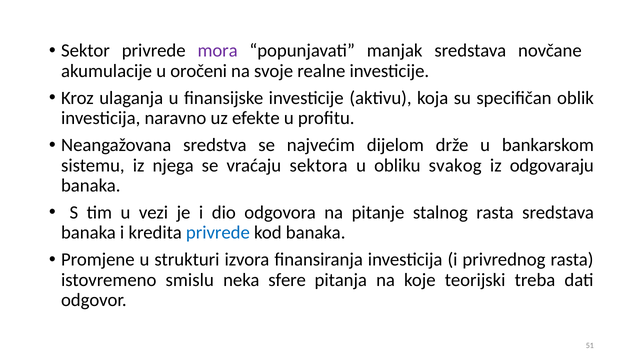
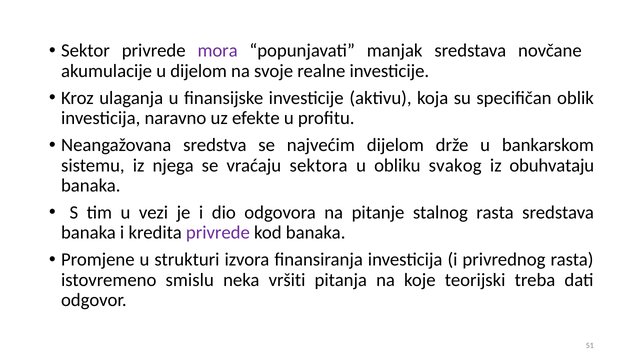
u oročeni: oročeni -> dijelom
odgovaraju: odgovaraju -> obuhvataju
privrede at (218, 233) colour: blue -> purple
sfere: sfere -> vršiti
